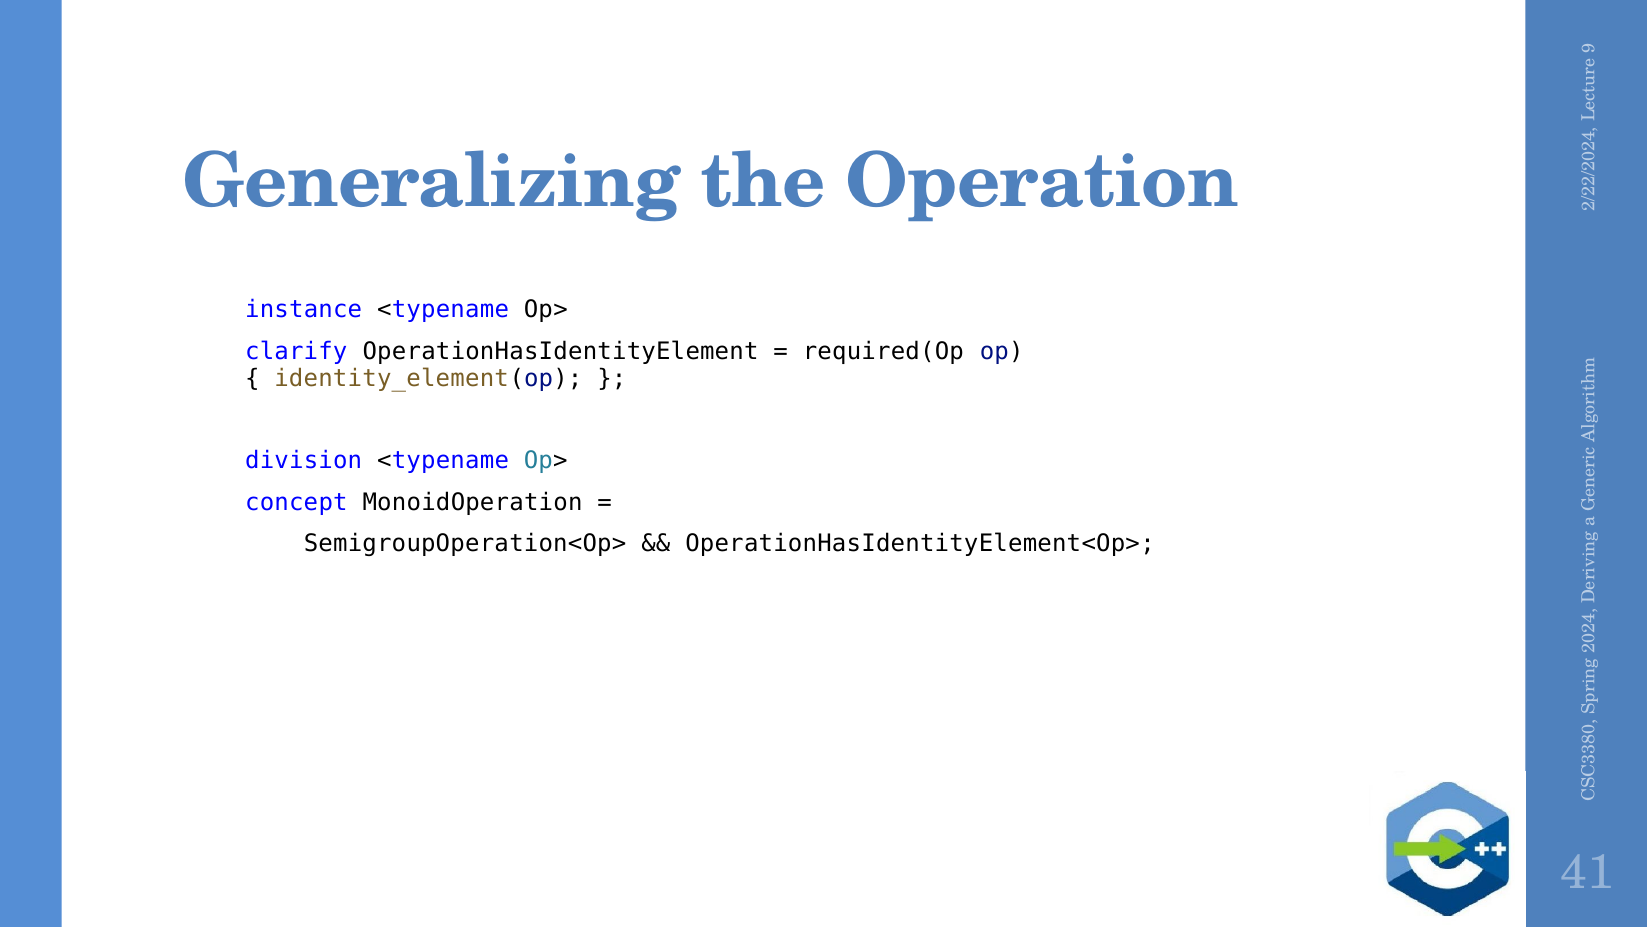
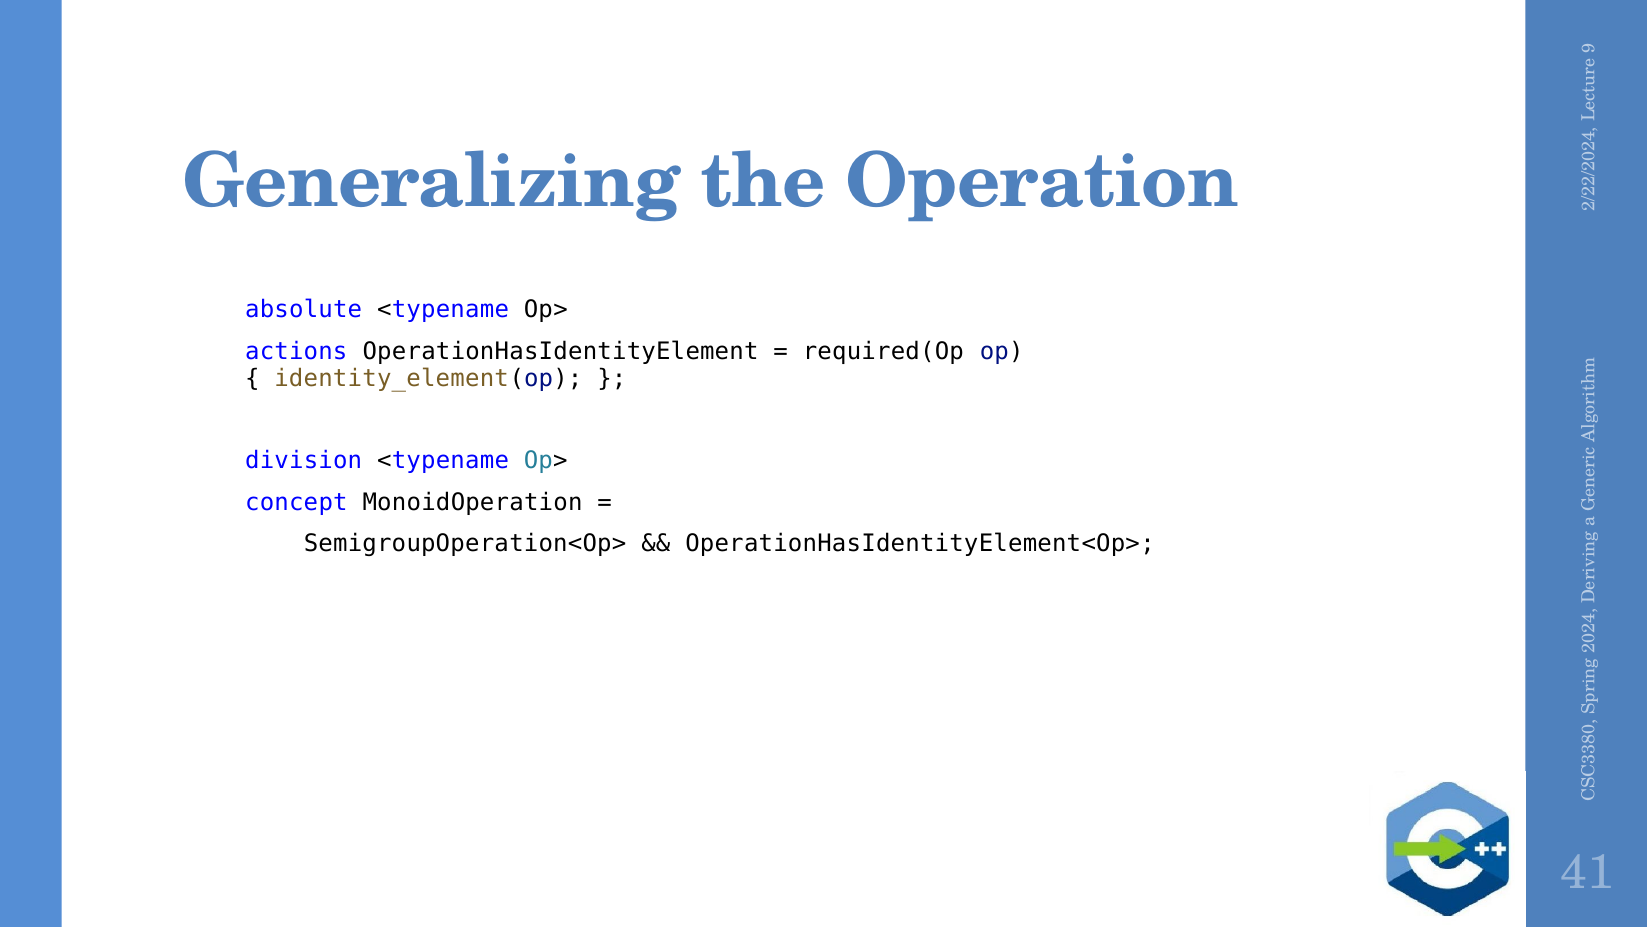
instance: instance -> absolute
clarify: clarify -> actions
